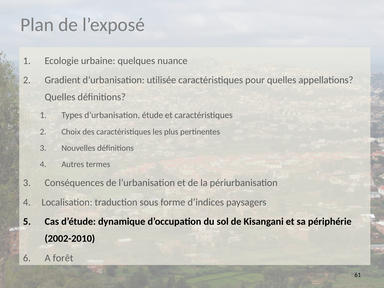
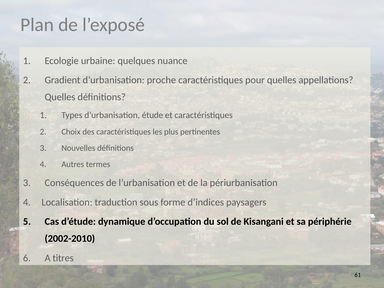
utilisée: utilisée -> proche
forêt: forêt -> titres
